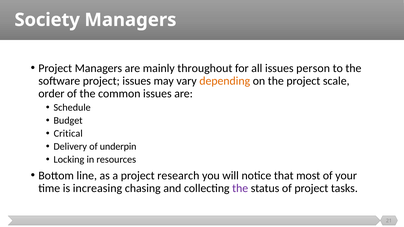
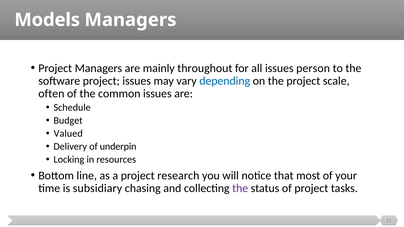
Society: Society -> Models
depending colour: orange -> blue
order: order -> often
Critical: Critical -> Valued
increasing: increasing -> subsidiary
